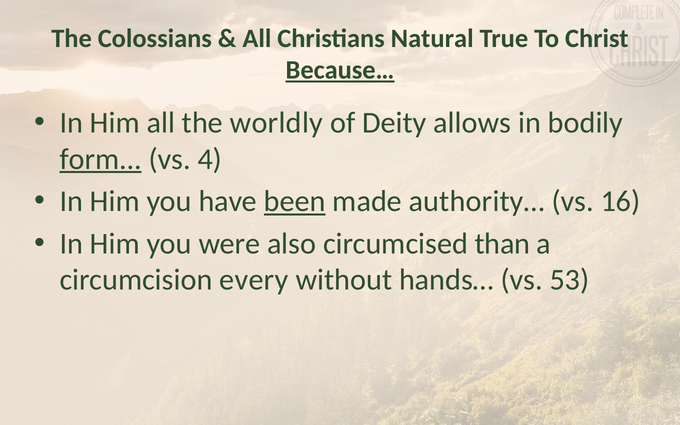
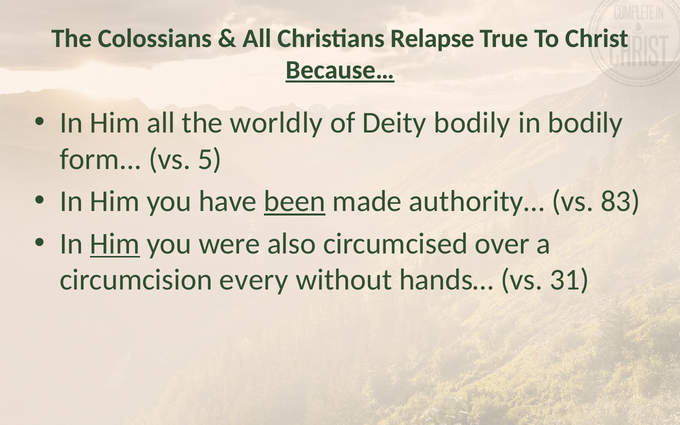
Natural: Natural -> Relapse
Deity allows: allows -> bodily
form underline: present -> none
4: 4 -> 5
16: 16 -> 83
Him at (115, 244) underline: none -> present
than: than -> over
53: 53 -> 31
